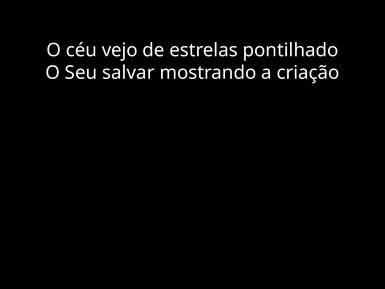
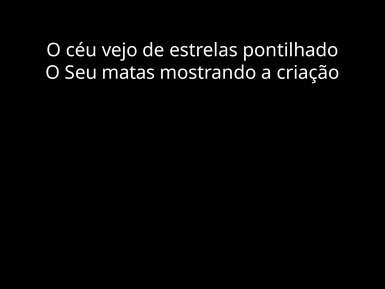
salvar: salvar -> matas
